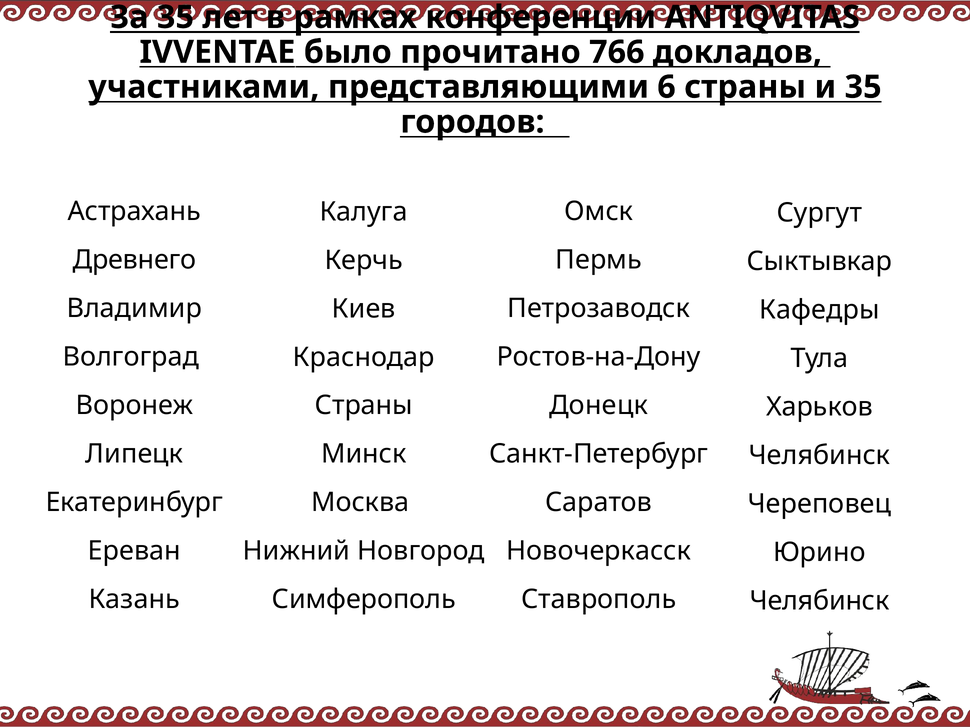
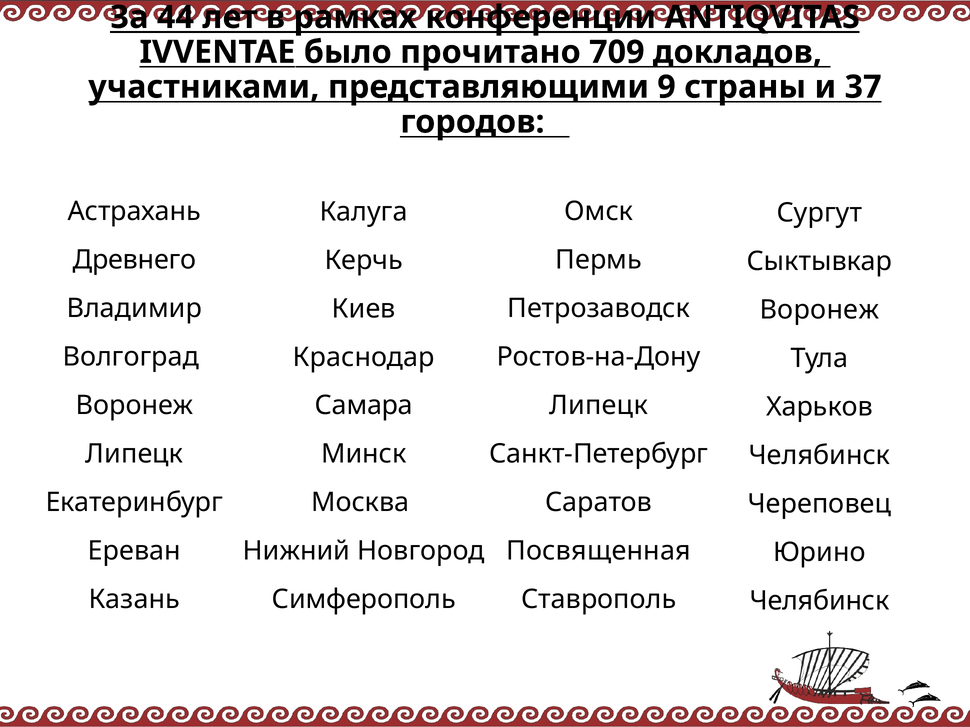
За 35: 35 -> 44
766: 766 -> 709
6: 6 -> 9
и 35: 35 -> 37
Кафедры at (819, 310): Кафедры -> Воронеж
Донецк at (599, 406): Донецк -> Липецк
Страны at (364, 406): Страны -> Самара
Новочеркасск: Новочеркасск -> Посвященная
